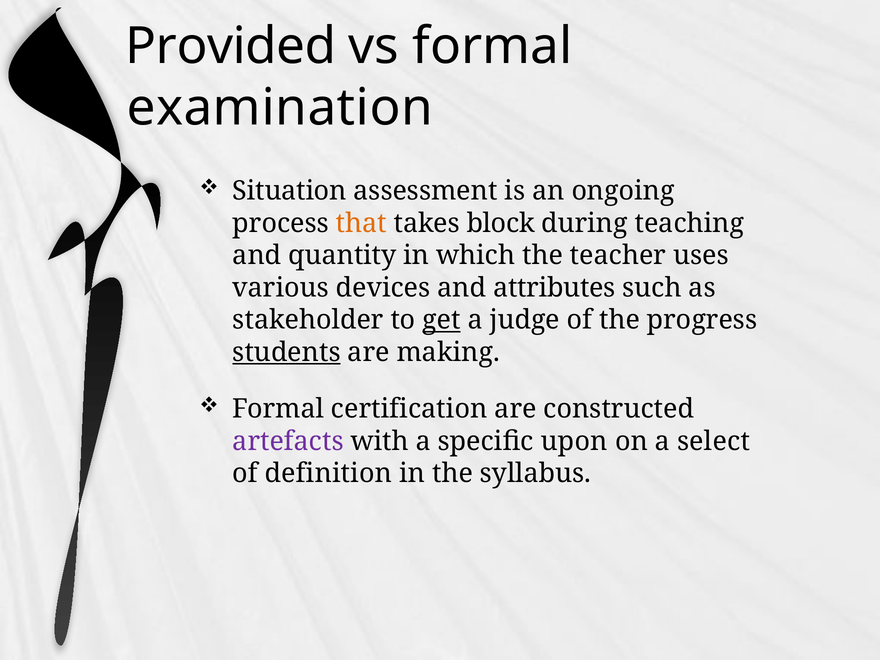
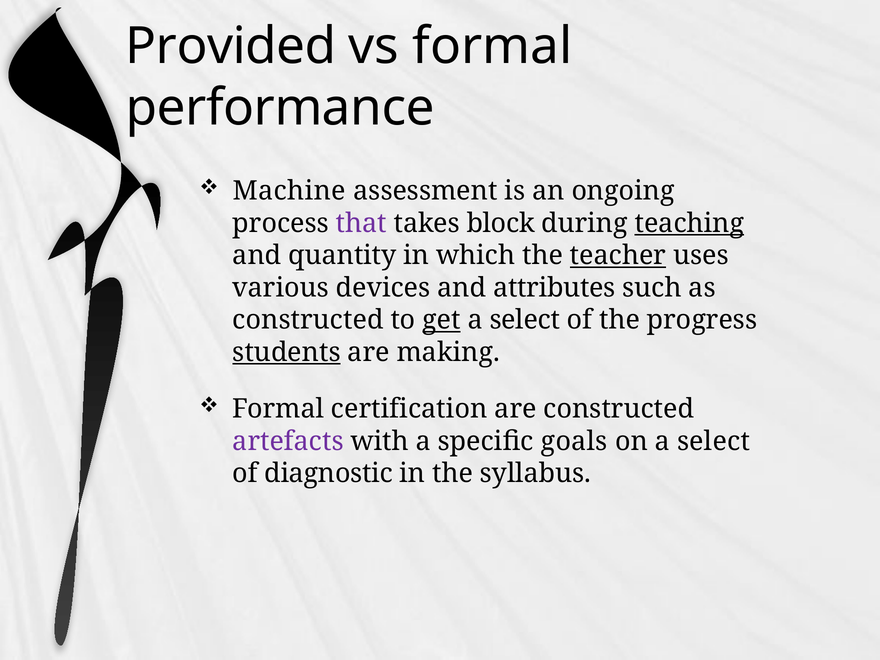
examination: examination -> performance
Situation: Situation -> Machine
that colour: orange -> purple
teaching underline: none -> present
teacher underline: none -> present
stakeholder at (308, 320): stakeholder -> constructed
judge at (525, 320): judge -> select
upon: upon -> goals
definition: definition -> diagnostic
